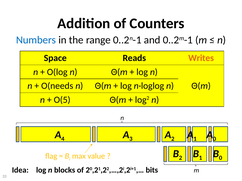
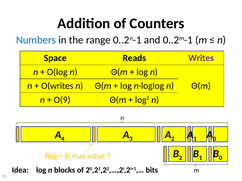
Writes colour: orange -> purple
O(needs: O(needs -> O(writes
O(5: O(5 -> O(9
